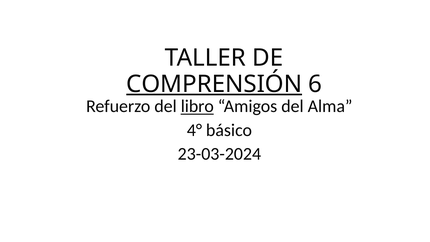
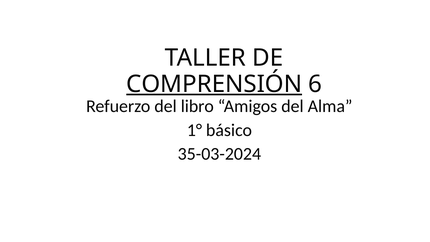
libro underline: present -> none
4°: 4° -> 1°
23-03-2024: 23-03-2024 -> 35-03-2024
